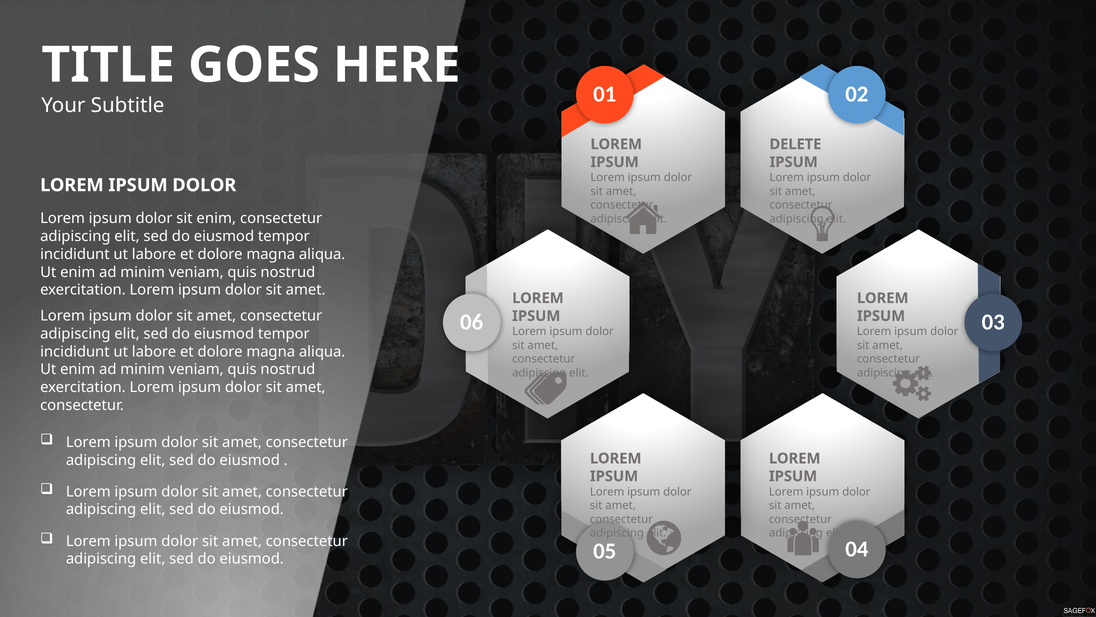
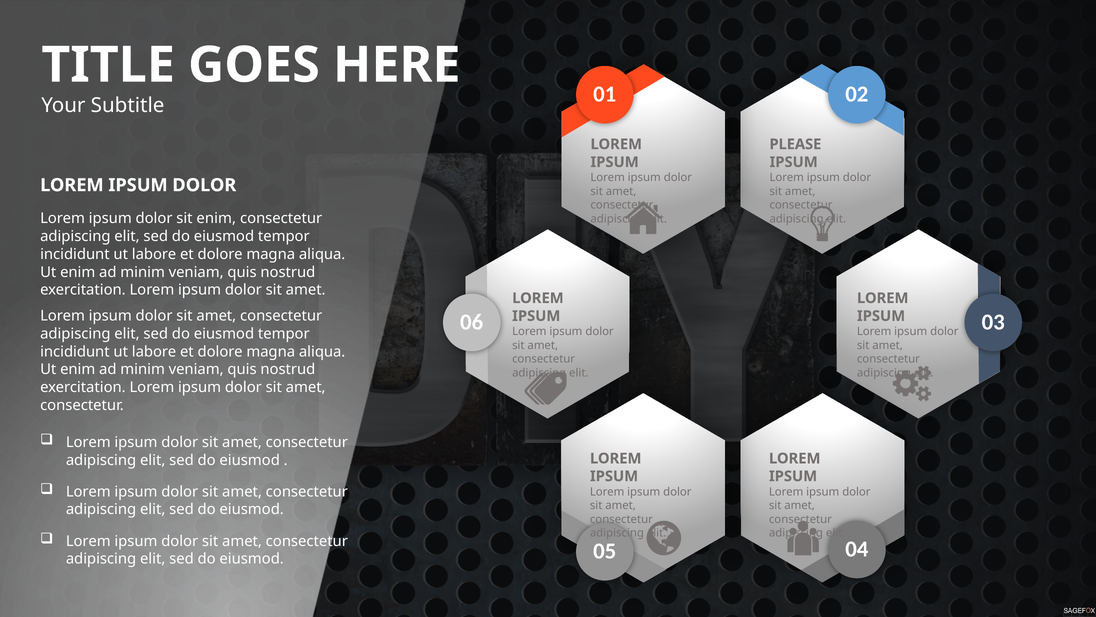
DELETE: DELETE -> PLEASE
